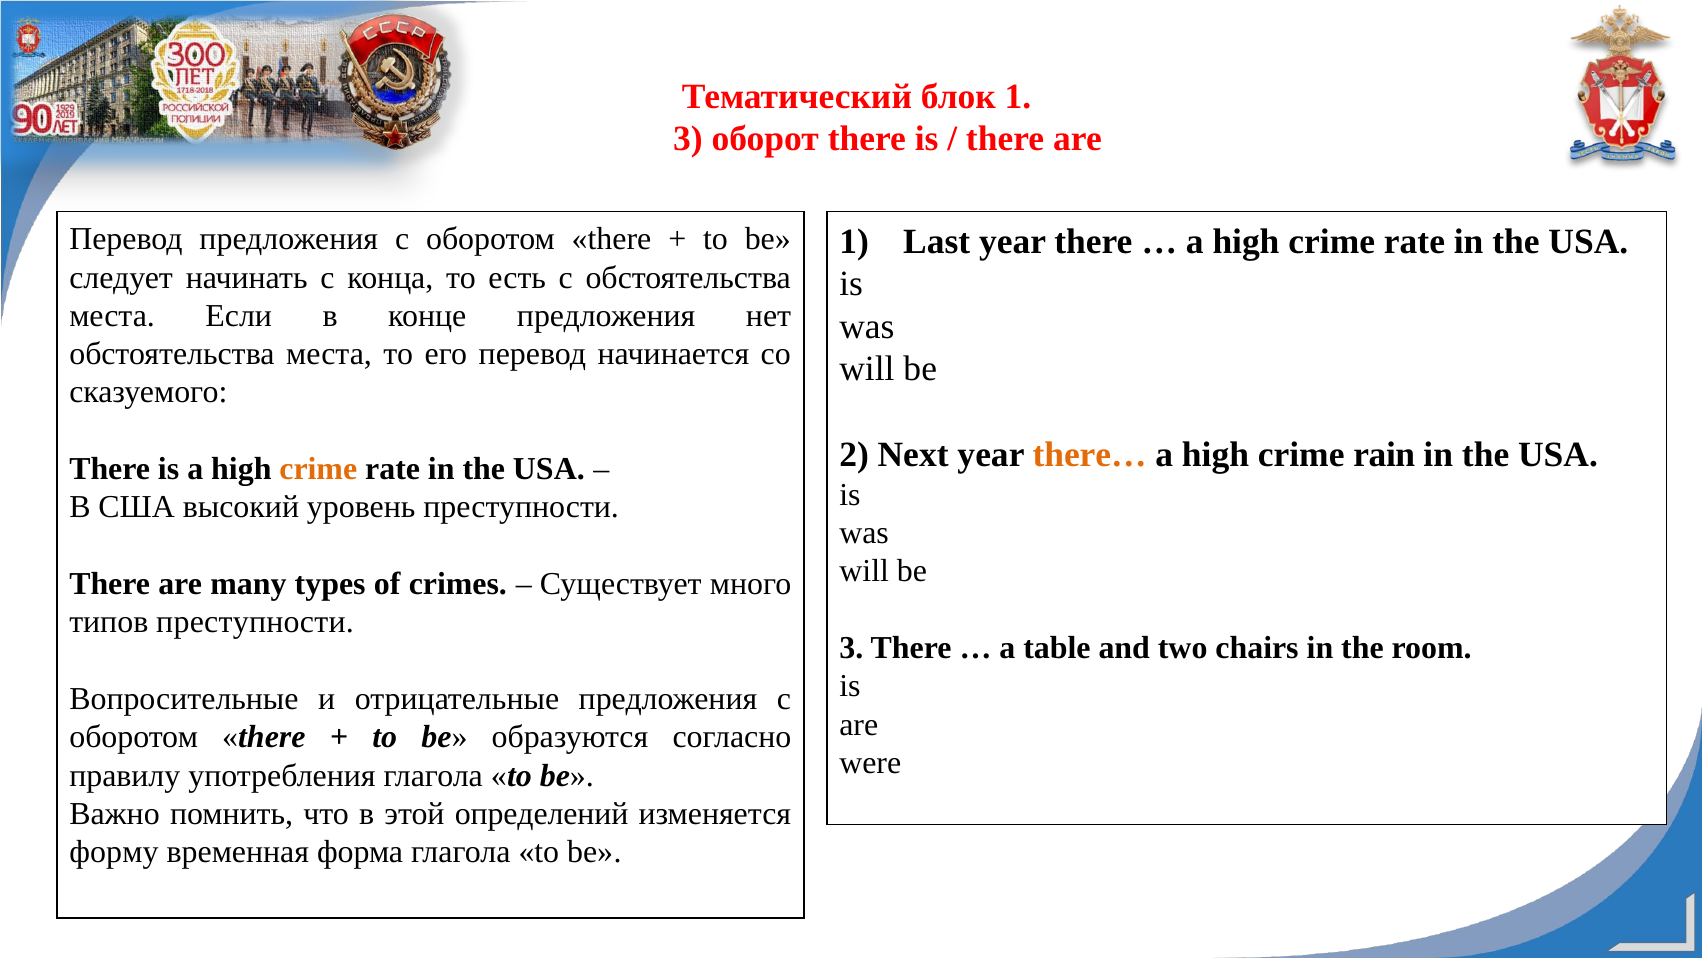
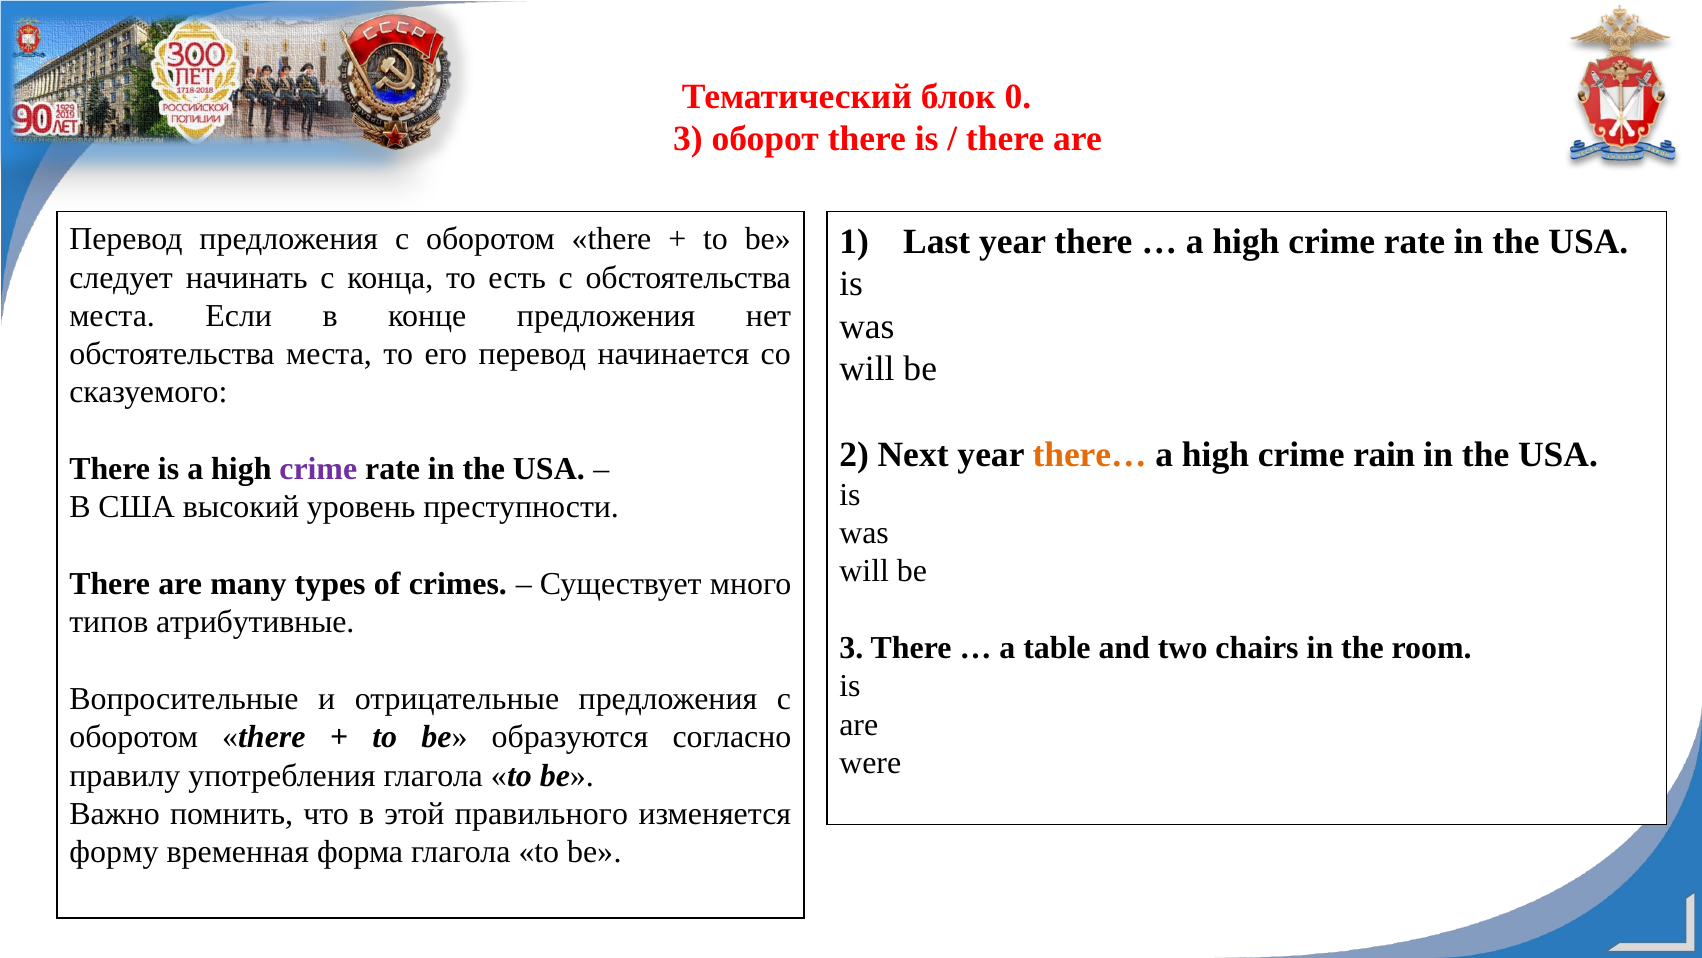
блок 1: 1 -> 0
crime at (318, 469) colour: orange -> purple
типов преступности: преступности -> атрибутивные
определений: определений -> правильного
